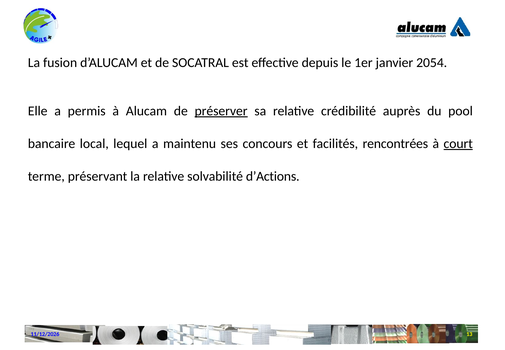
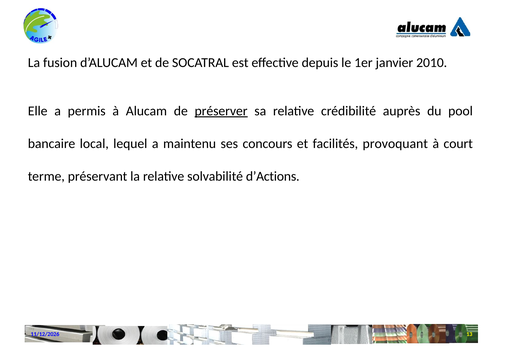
2054: 2054 -> 2010
rencontrées: rencontrées -> provoquant
court underline: present -> none
